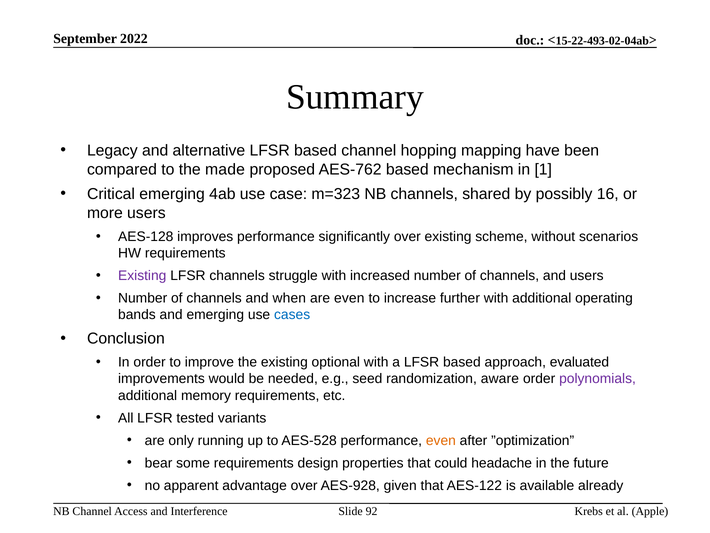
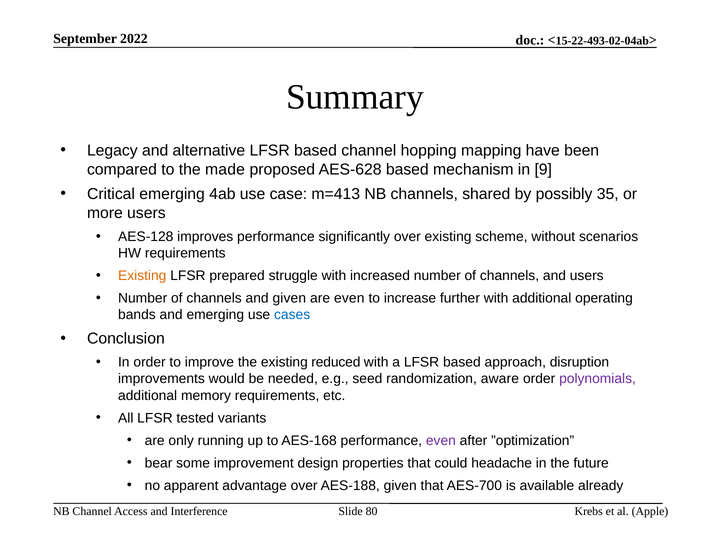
AES-762: AES-762 -> AES-628
1: 1 -> 9
m=323: m=323 -> m=413
16: 16 -> 35
Existing at (142, 276) colour: purple -> orange
LFSR channels: channels -> prepared
and when: when -> given
optional: optional -> reduced
evaluated: evaluated -> disruption
AES-528: AES-528 -> AES-168
even at (441, 440) colour: orange -> purple
some requirements: requirements -> improvement
AES-928: AES-928 -> AES-188
AES-122: AES-122 -> AES-700
92: 92 -> 80
